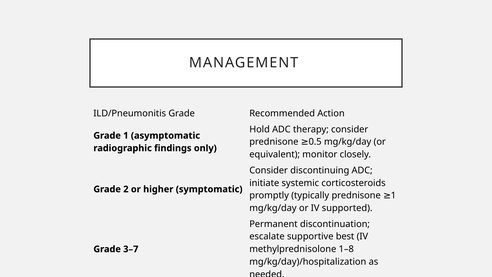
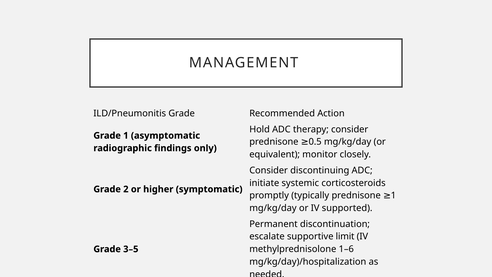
best: best -> limit
1–8: 1–8 -> 1–6
3–7: 3–7 -> 3–5
